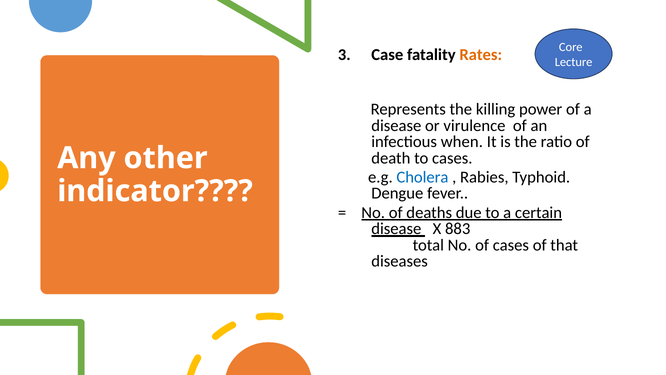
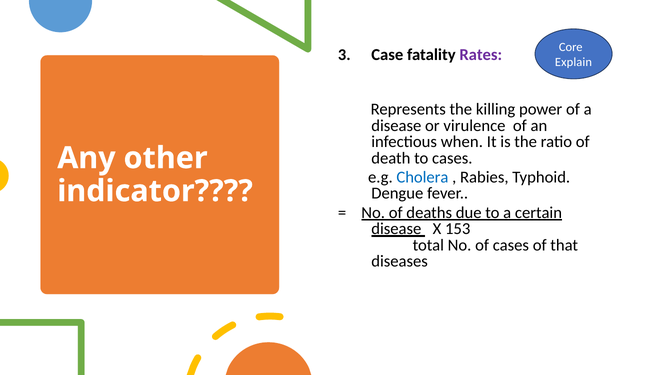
Rates colour: orange -> purple
Lecture: Lecture -> Explain
883: 883 -> 153
